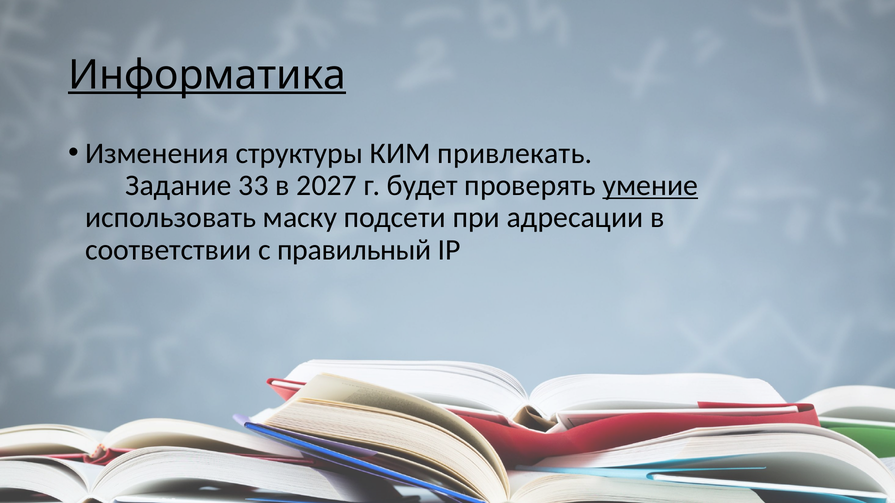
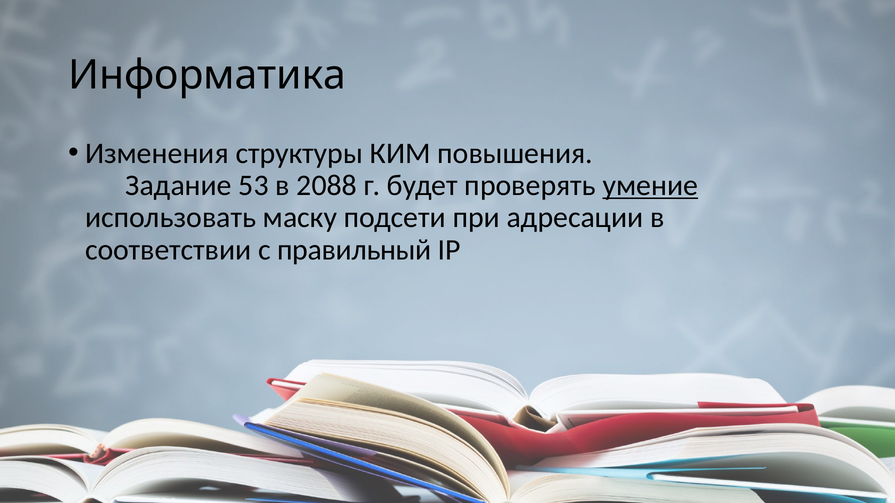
Информатика underline: present -> none
привлекать: привлекать -> повышения
33: 33 -> 53
2027: 2027 -> 2088
